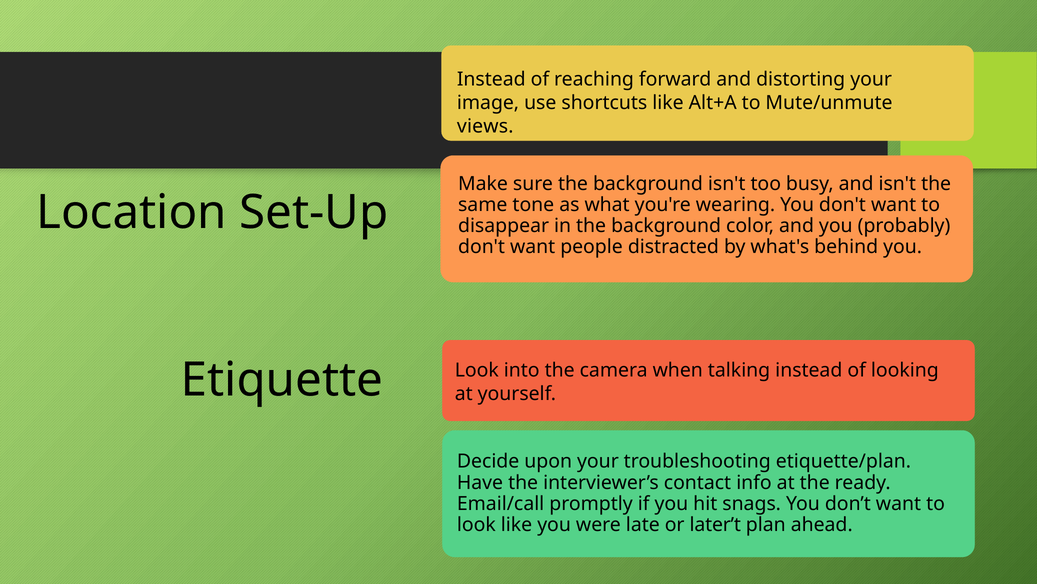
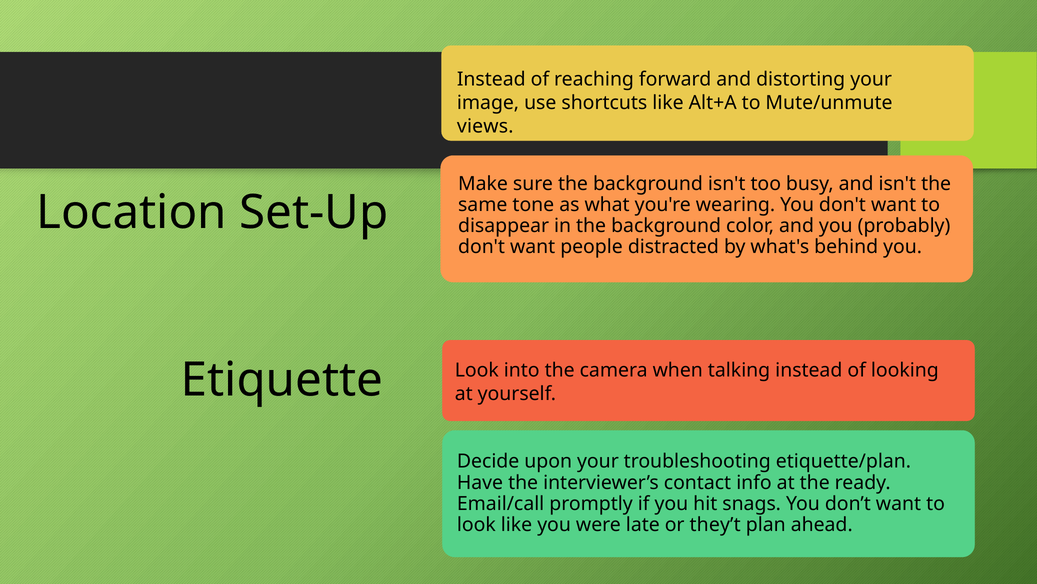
later’t: later’t -> they’t
